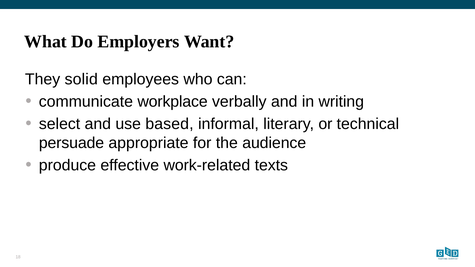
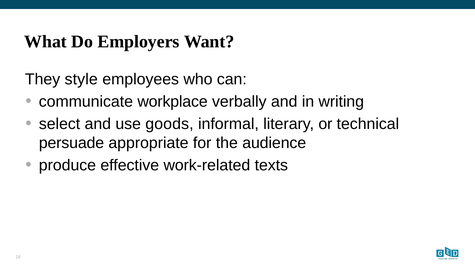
solid: solid -> style
based: based -> goods
